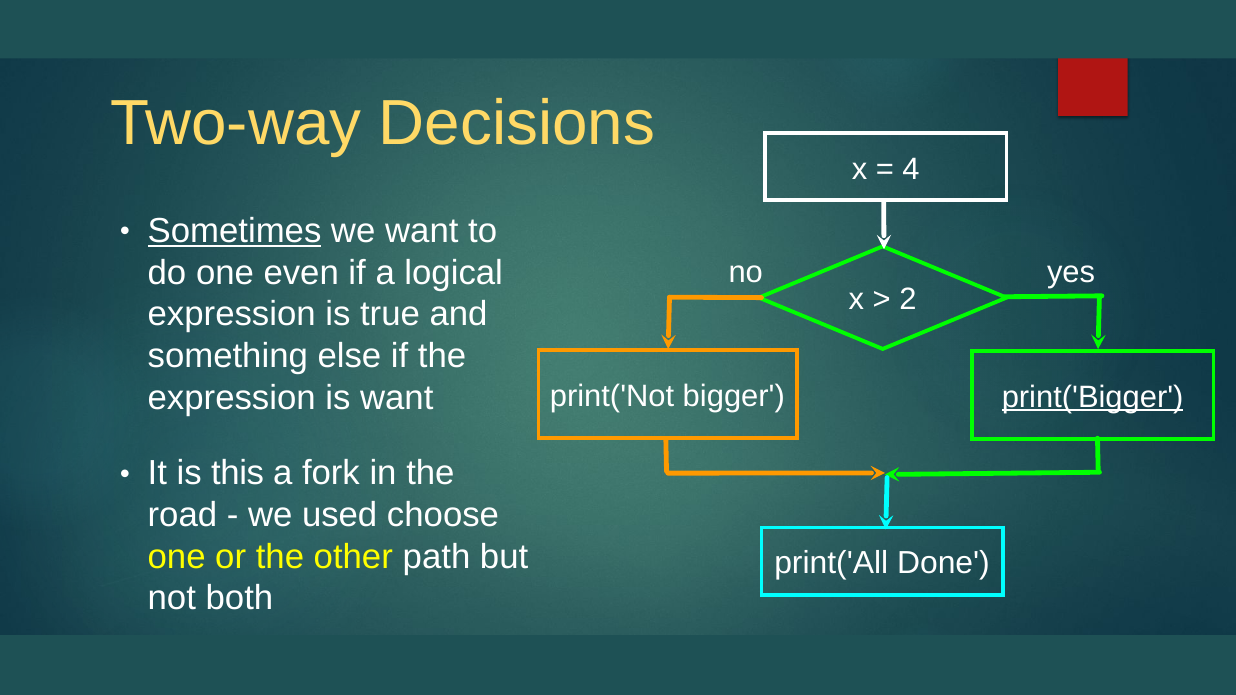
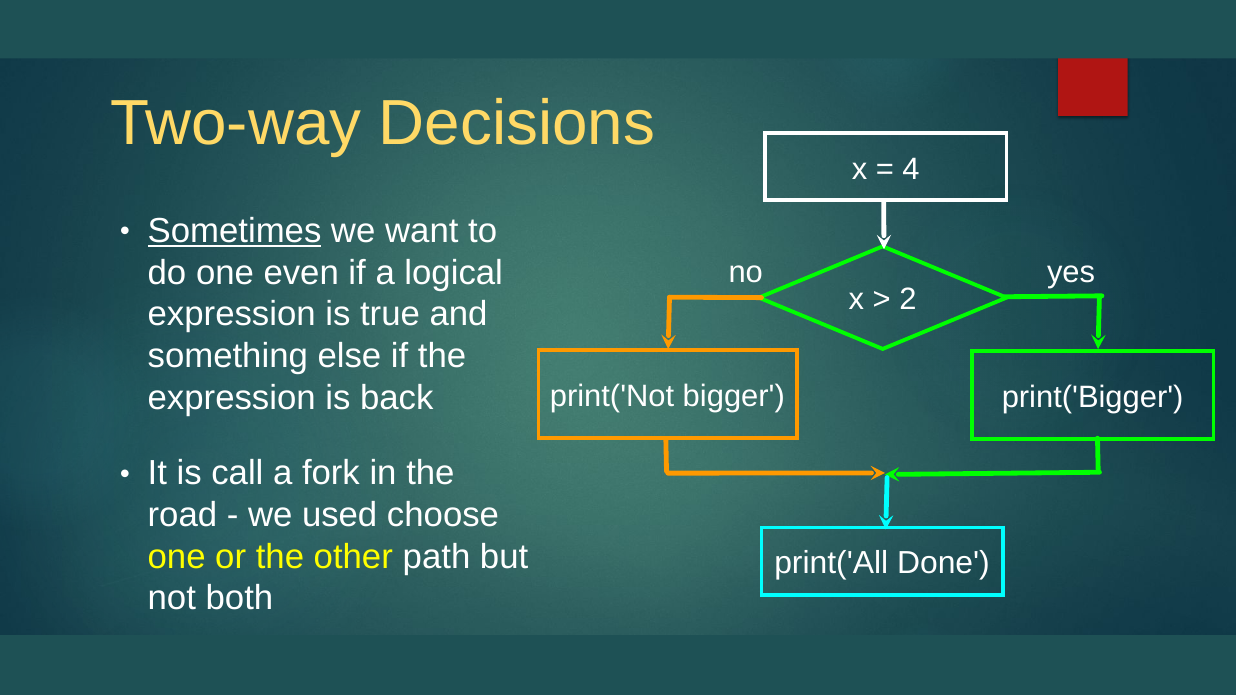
is want: want -> back
print('Bigger underline: present -> none
this: this -> call
